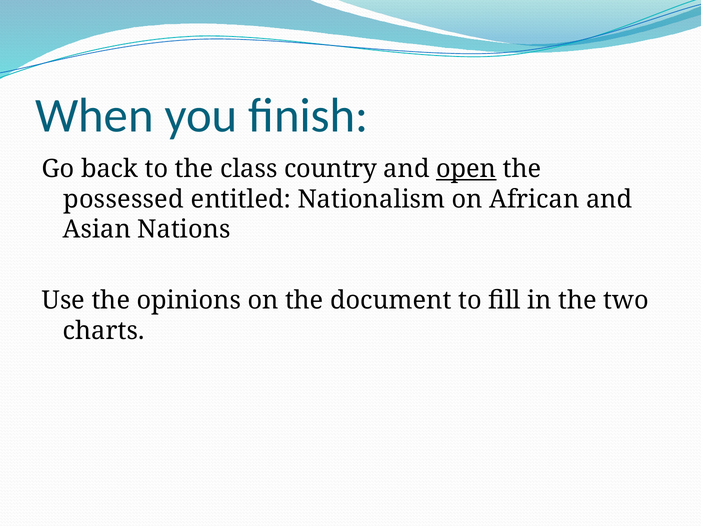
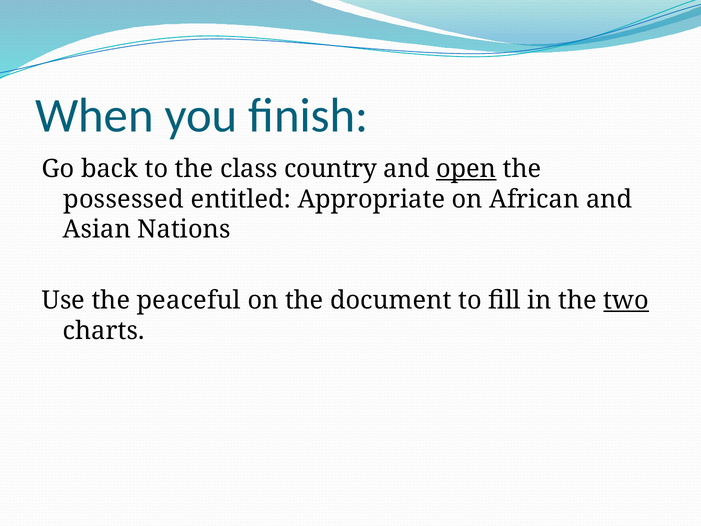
Nationalism: Nationalism -> Appropriate
opinions: opinions -> peaceful
two underline: none -> present
